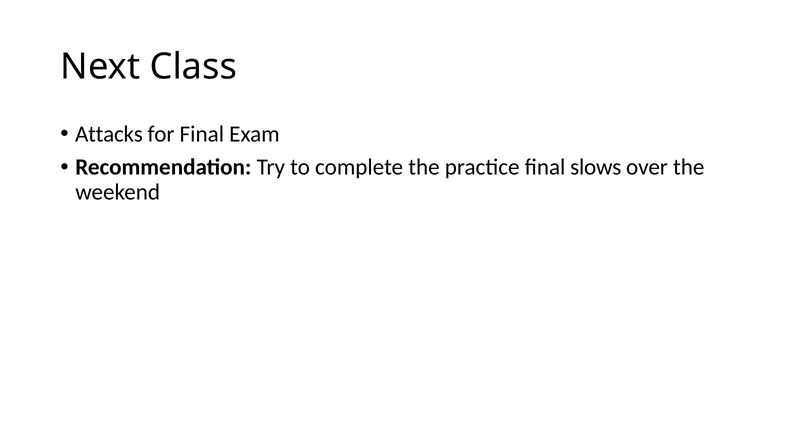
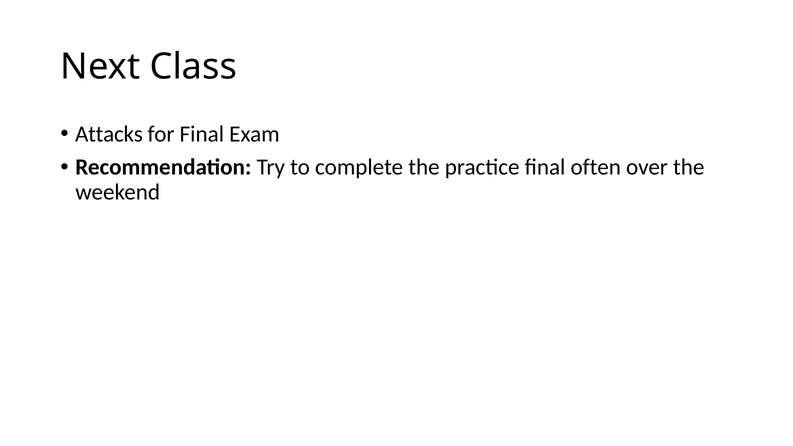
slows: slows -> often
